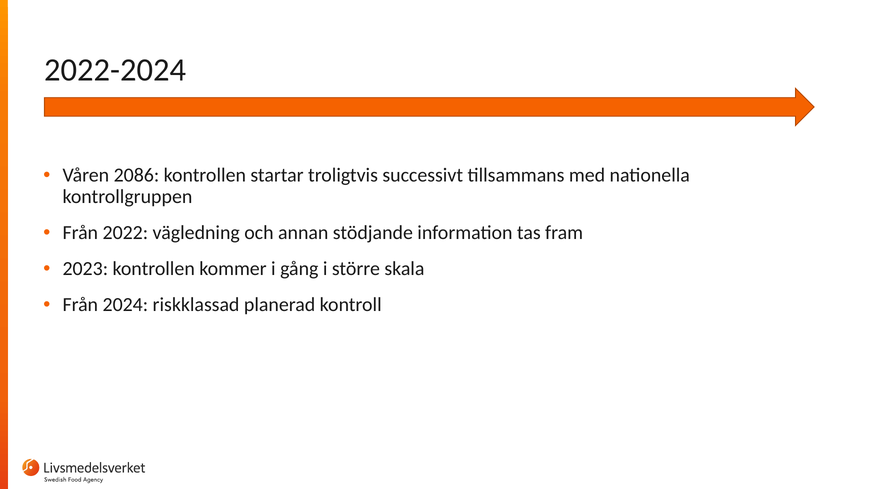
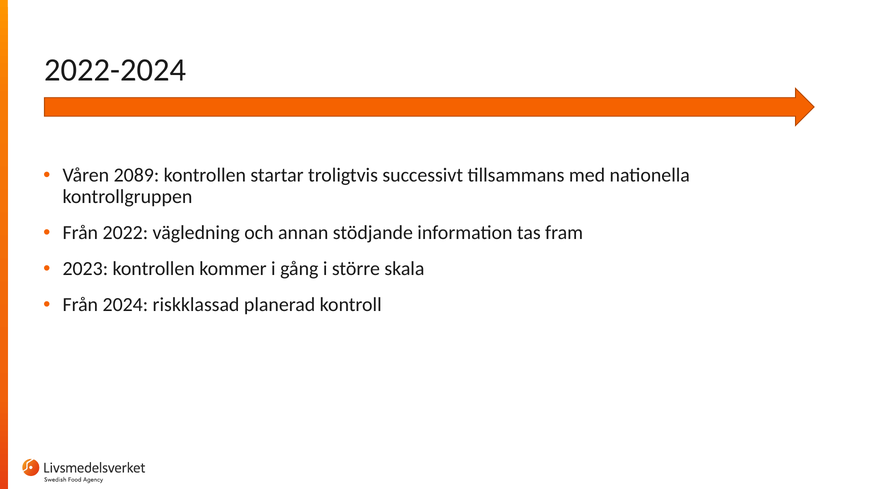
2086: 2086 -> 2089
